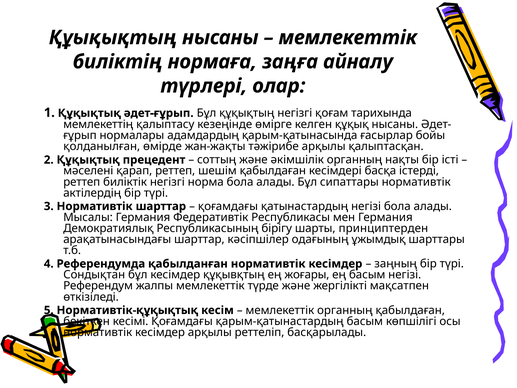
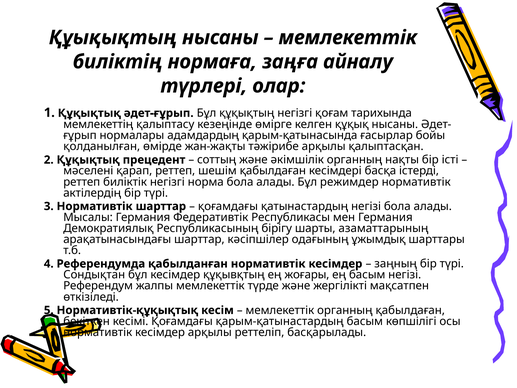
сипаттары: сипаттары -> режимдер
принциптерден: принциптерден -> азаматтарының
